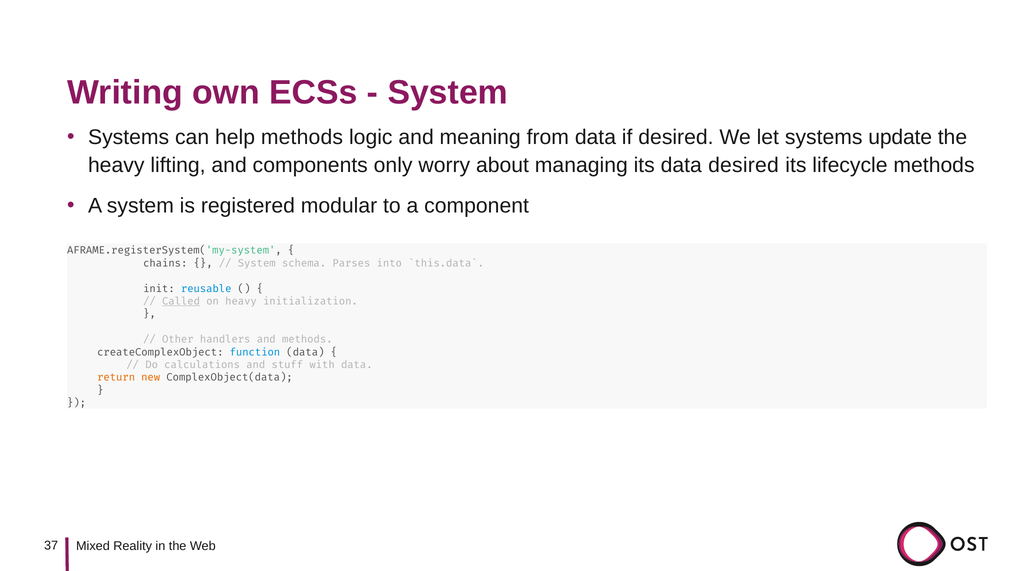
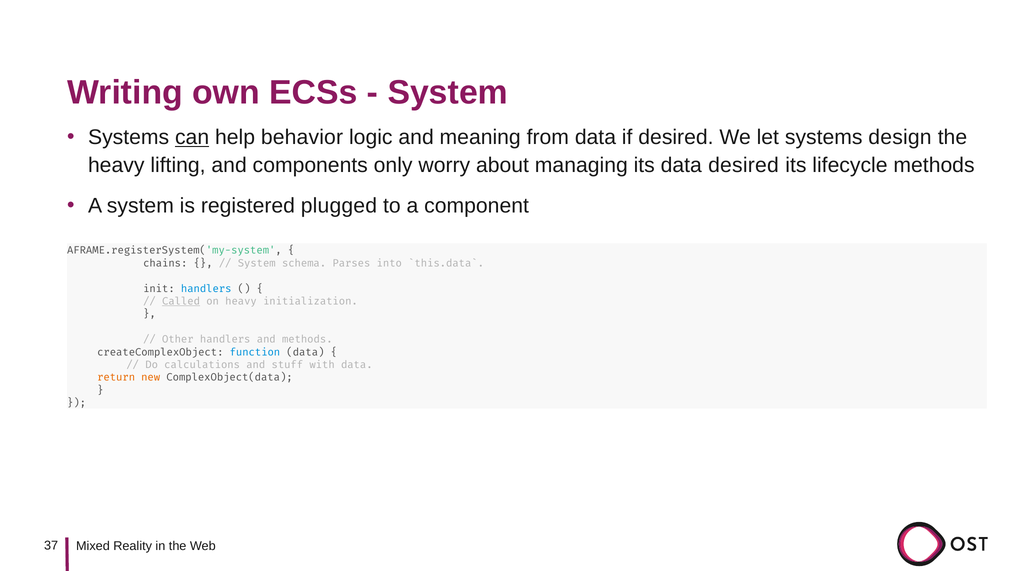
can underline: none -> present
help methods: methods -> behavior
update: update -> design
modular: modular -> plugged
init reusable: reusable -> handlers
